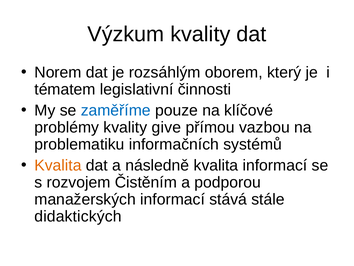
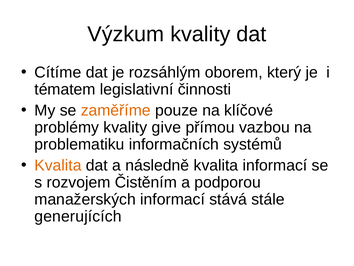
Norem: Norem -> Cítíme
zaměříme colour: blue -> orange
didaktických: didaktických -> generujících
